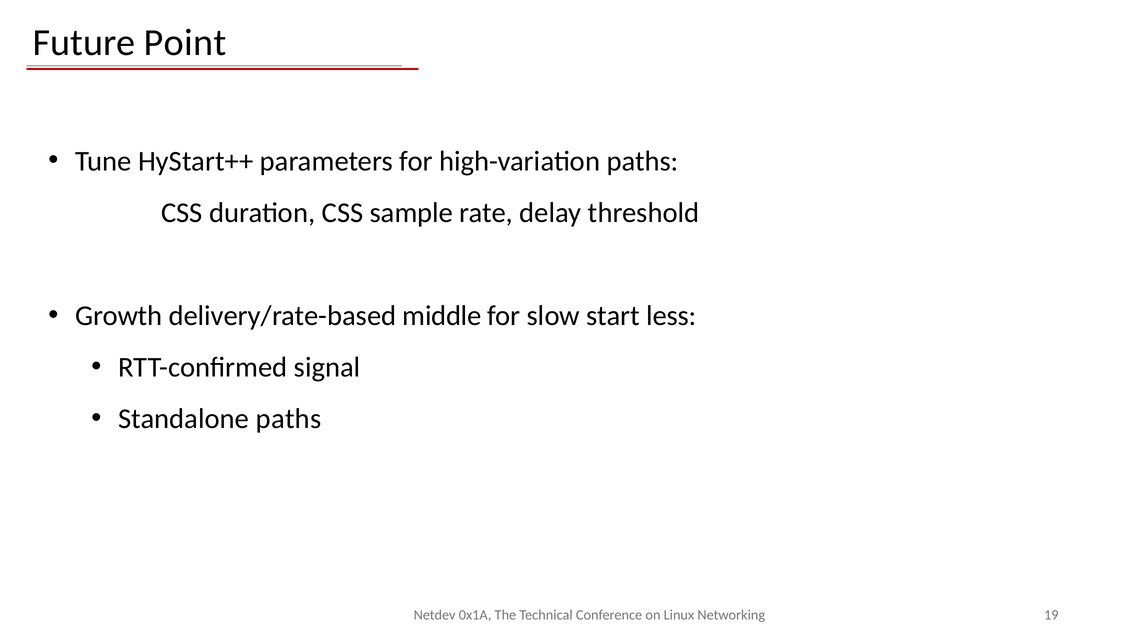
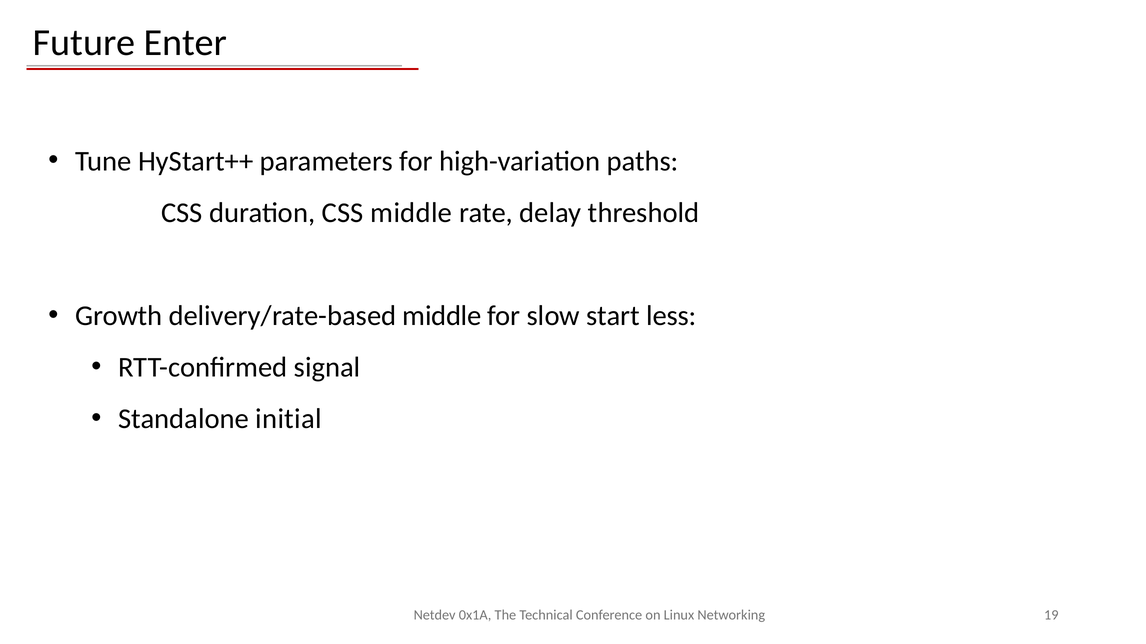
Point: Point -> Enter
CSS sample: sample -> middle
Standalone paths: paths -> initial
